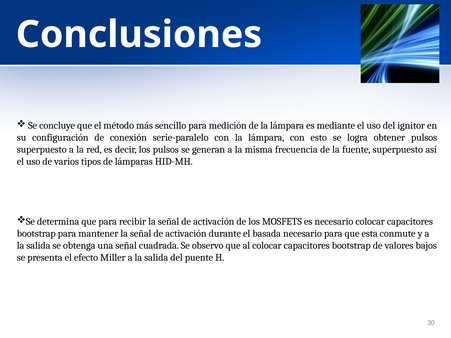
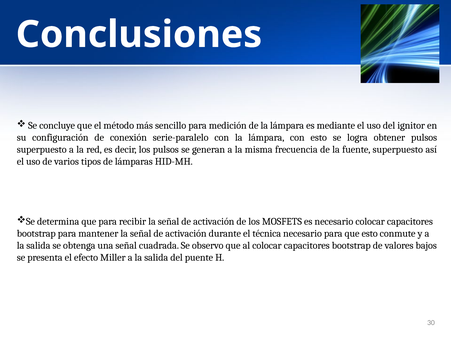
basada: basada -> técnica
que esta: esta -> esto
